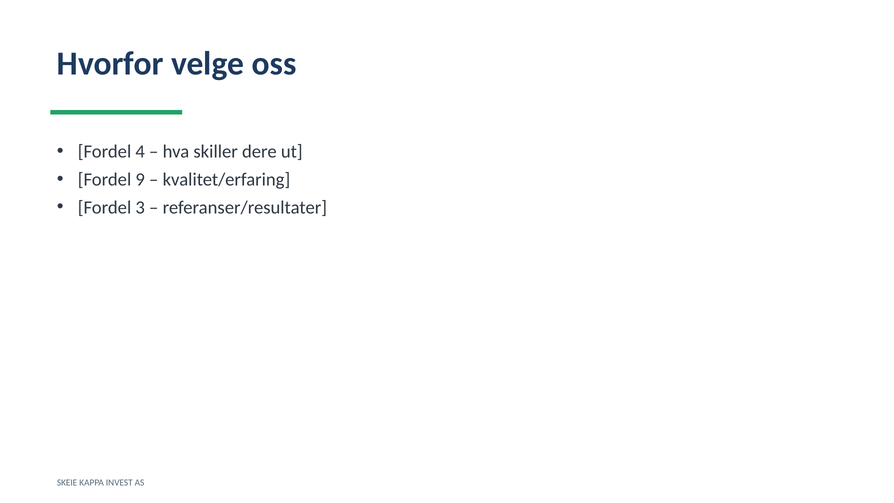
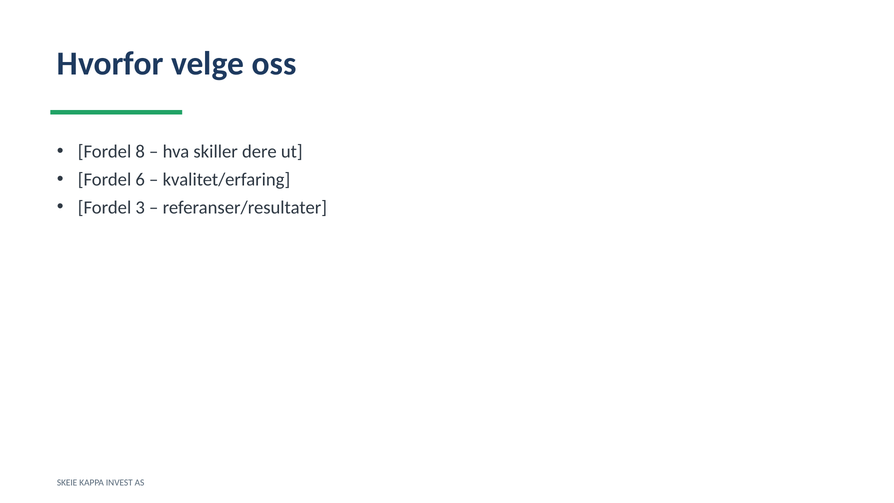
4: 4 -> 8
9: 9 -> 6
